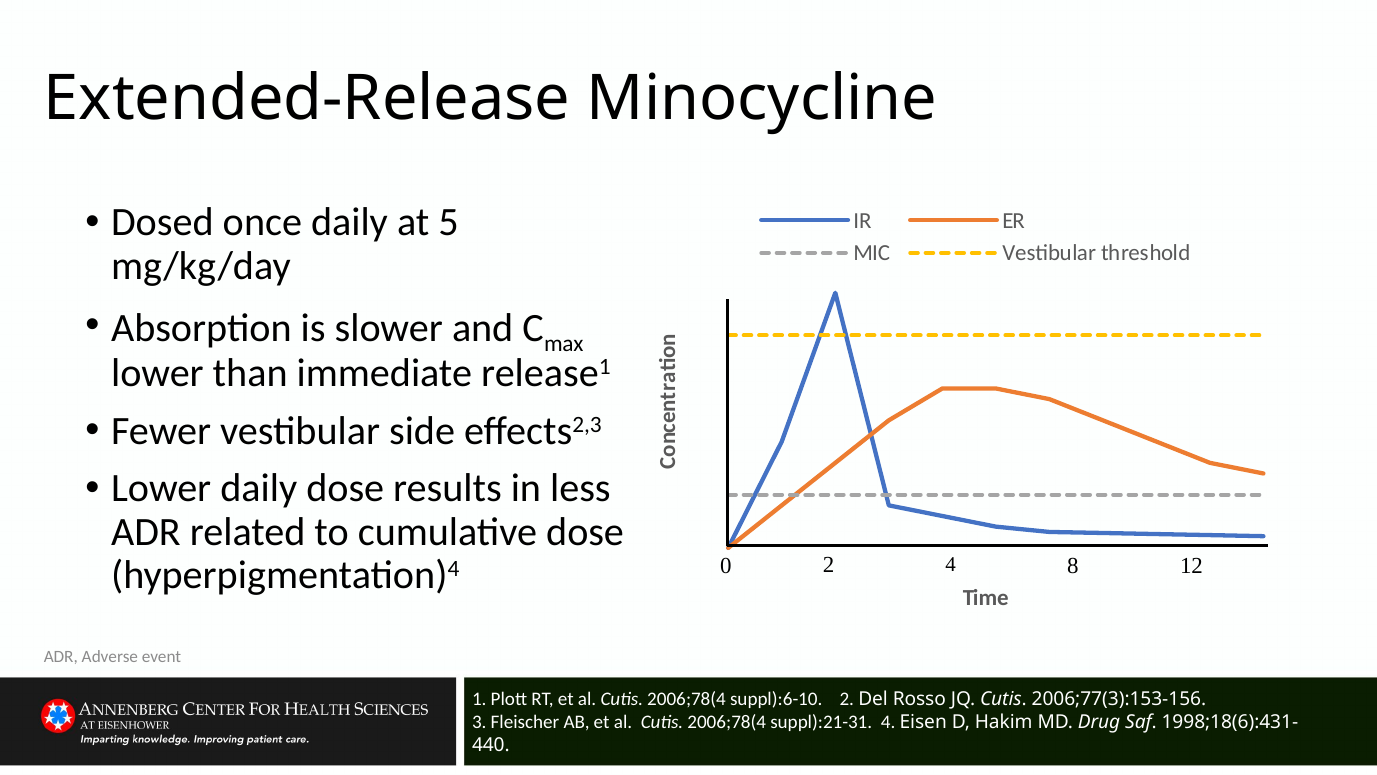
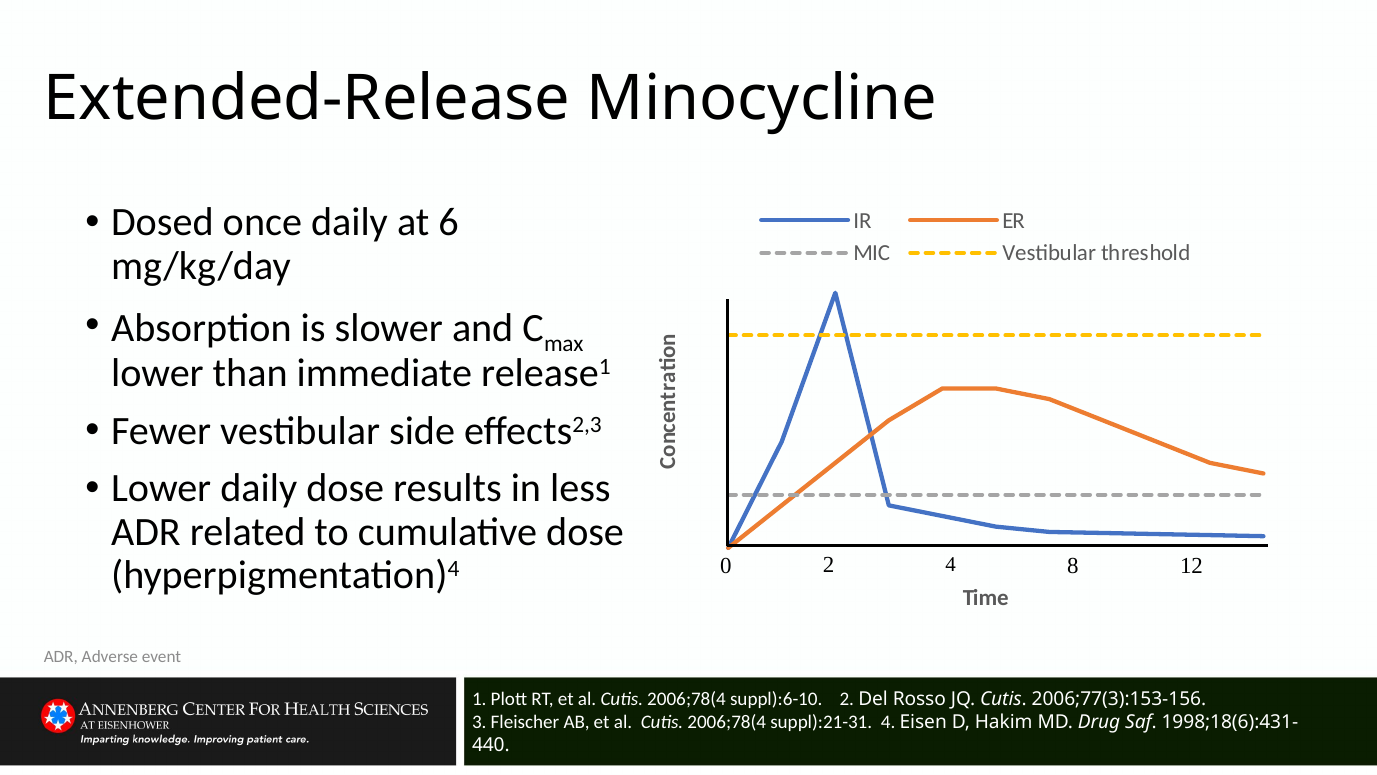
5: 5 -> 6
